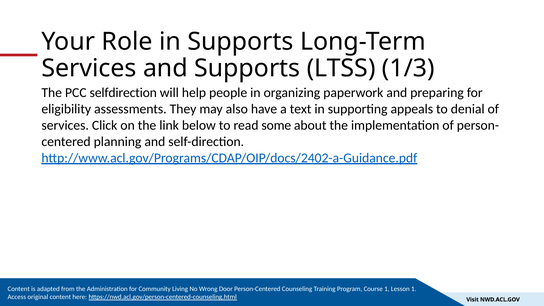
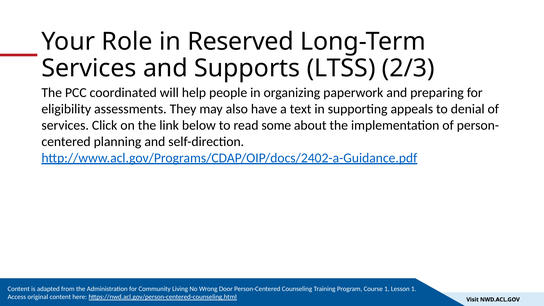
in Supports: Supports -> Reserved
1/3: 1/3 -> 2/3
selfdirection: selfdirection -> coordinated
